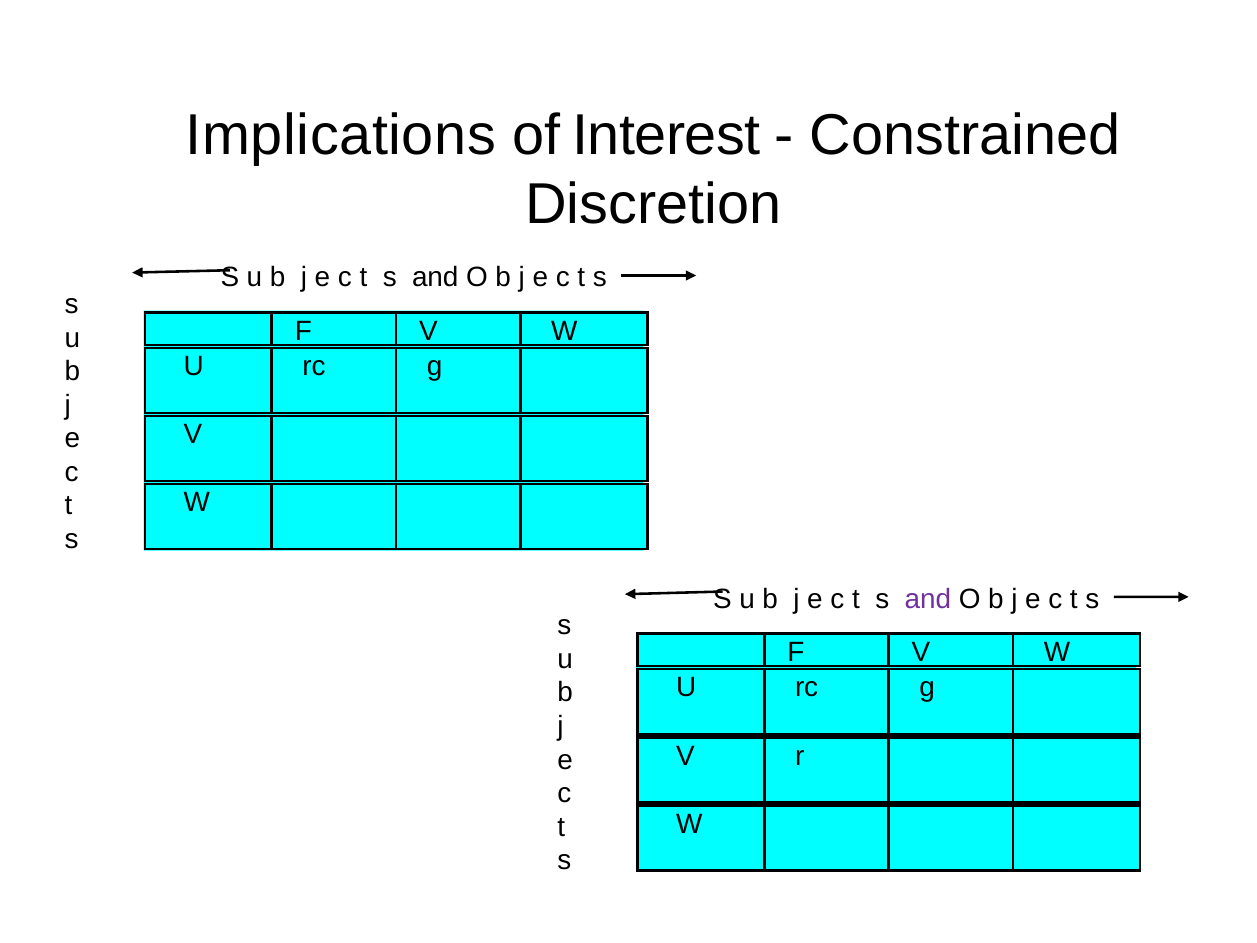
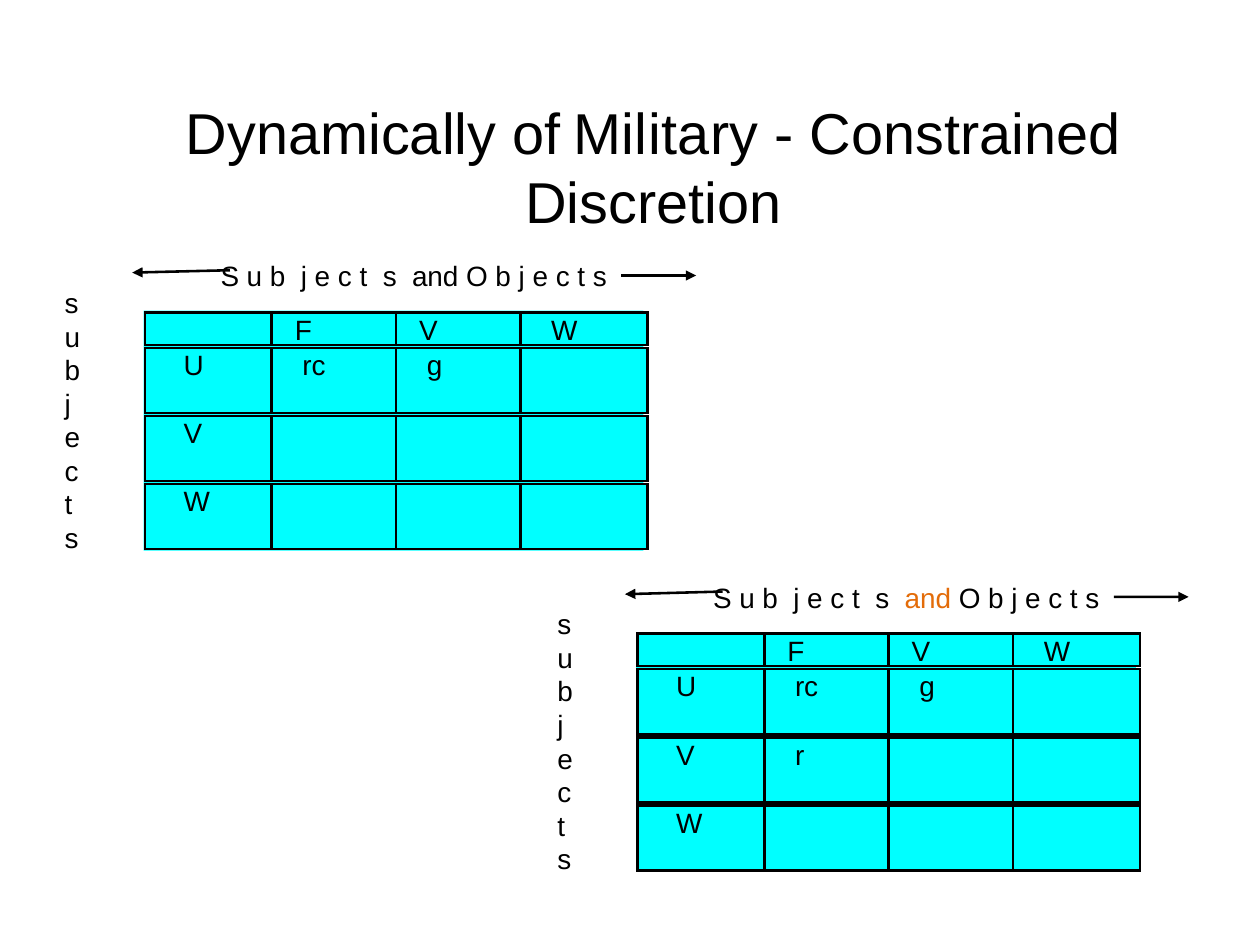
Implications: Implications -> Dynamically
Interest: Interest -> Military
and at (928, 599) colour: purple -> orange
